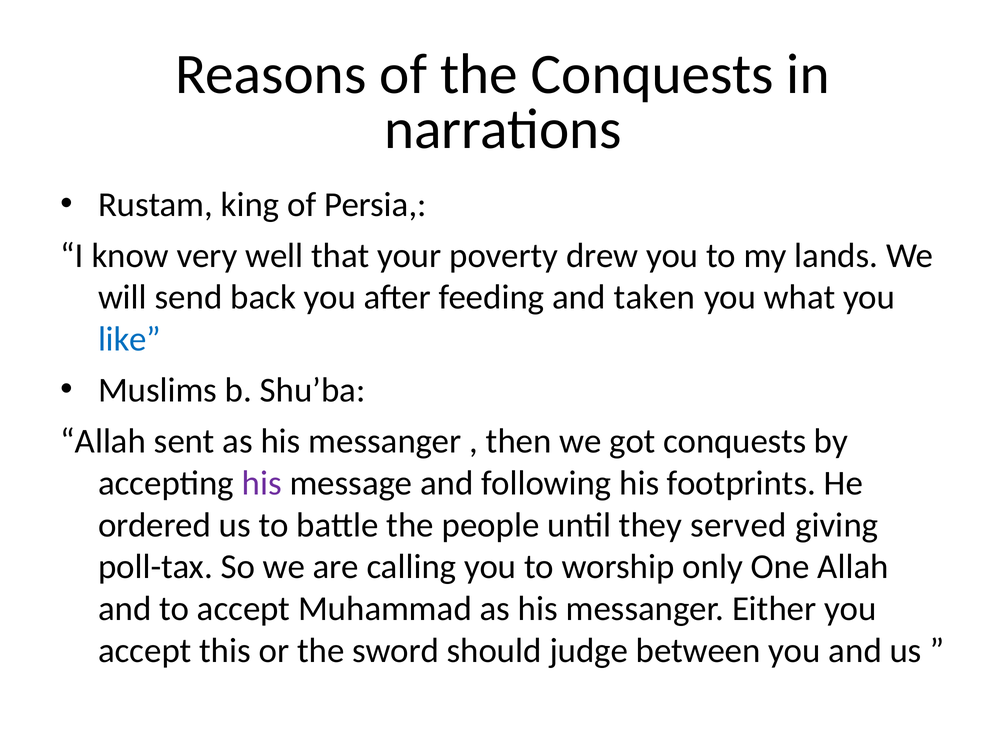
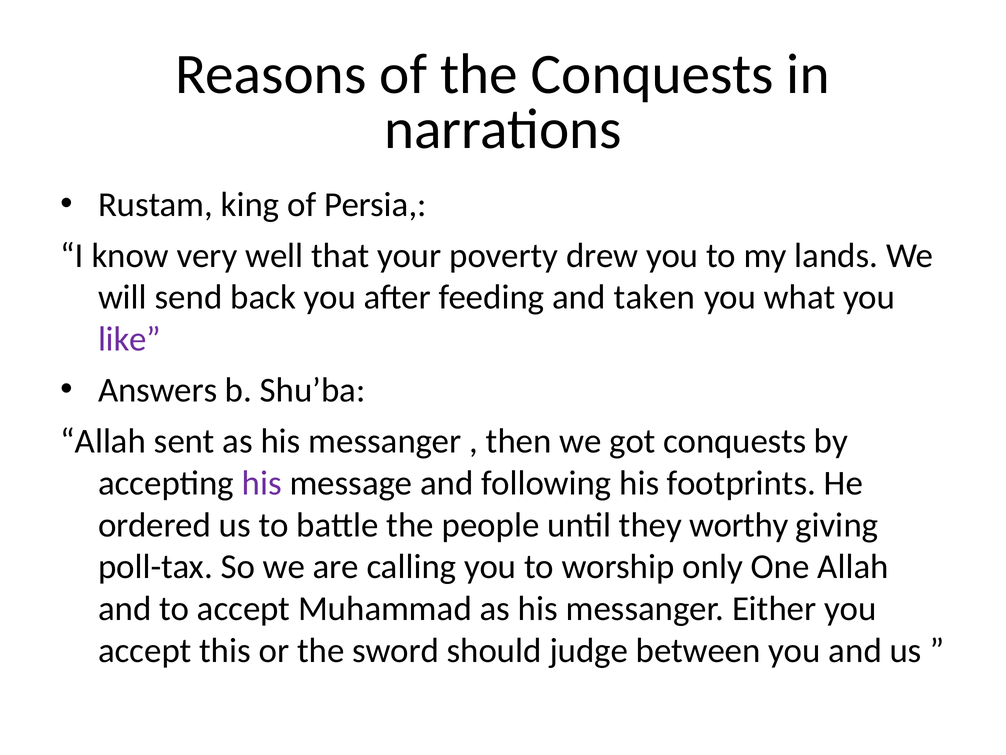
like colour: blue -> purple
Muslims: Muslims -> Answers
served: served -> worthy
